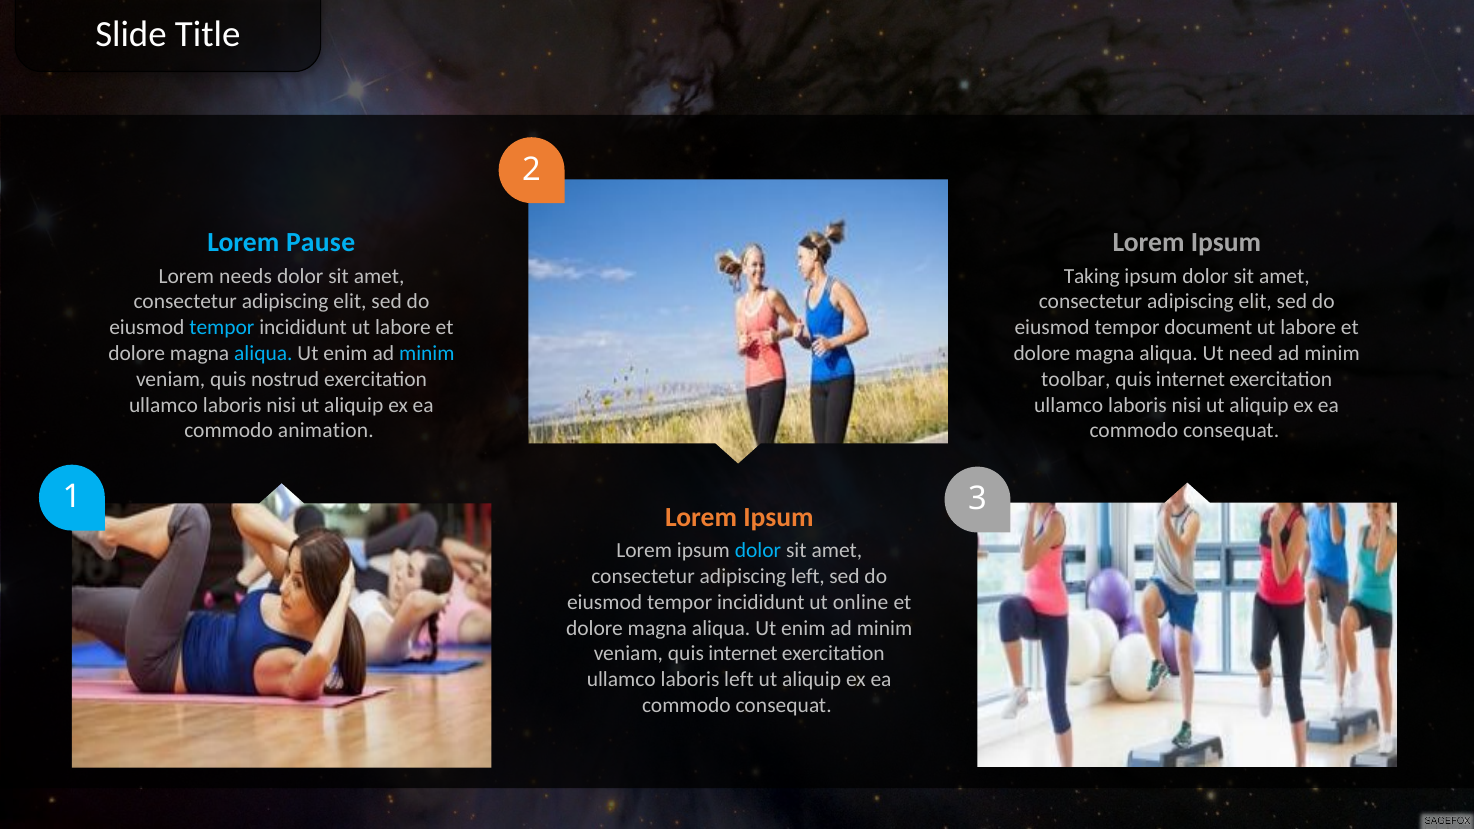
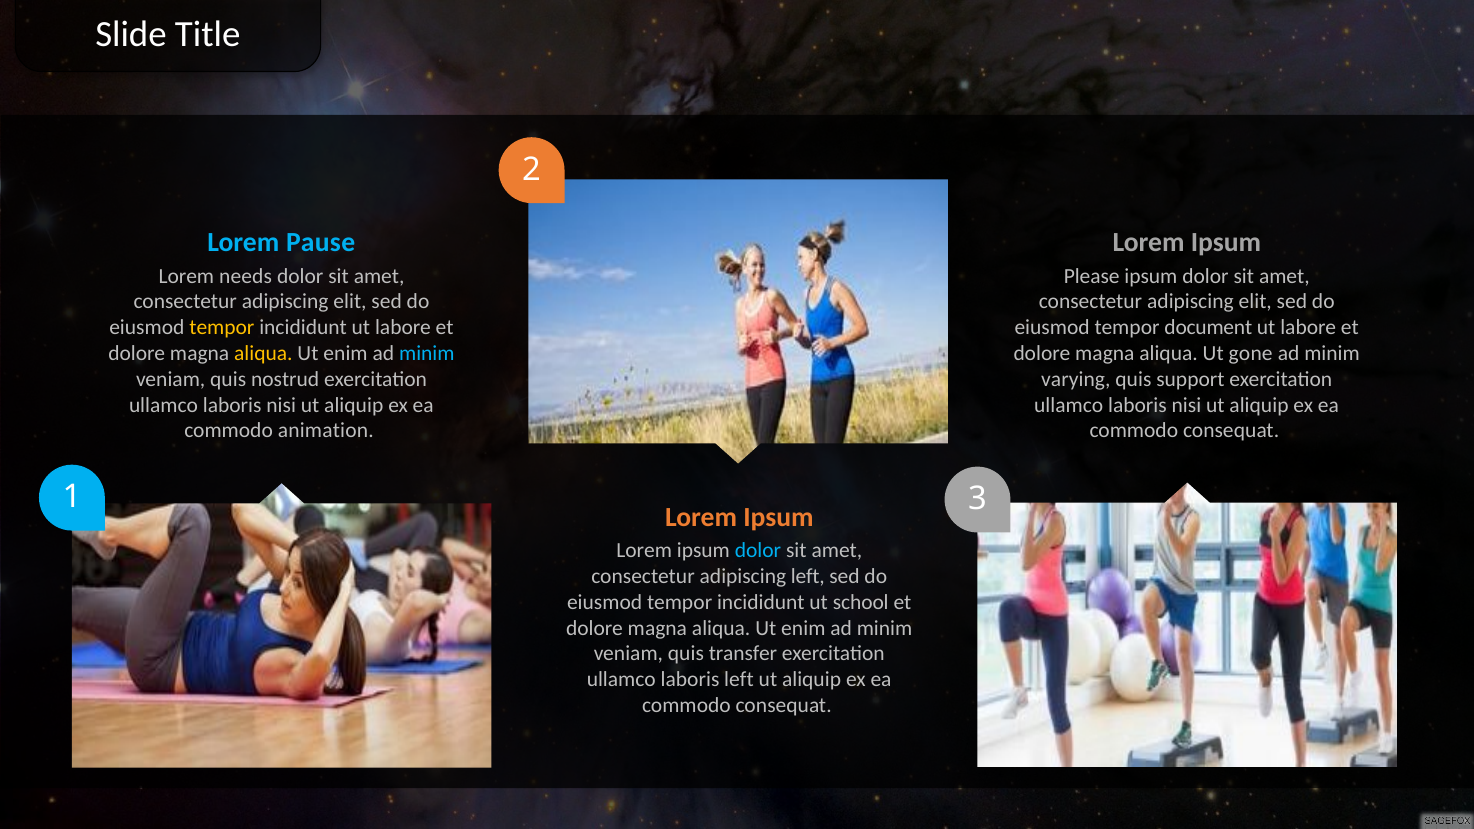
Taking: Taking -> Please
tempor at (222, 328) colour: light blue -> yellow
aliqua at (263, 353) colour: light blue -> yellow
need: need -> gone
toolbar: toolbar -> varying
internet at (1191, 379): internet -> support
online: online -> school
veniam quis internet: internet -> transfer
